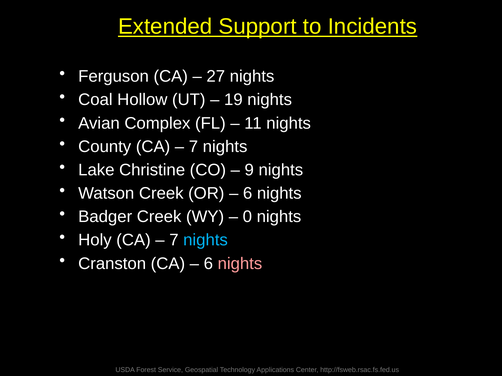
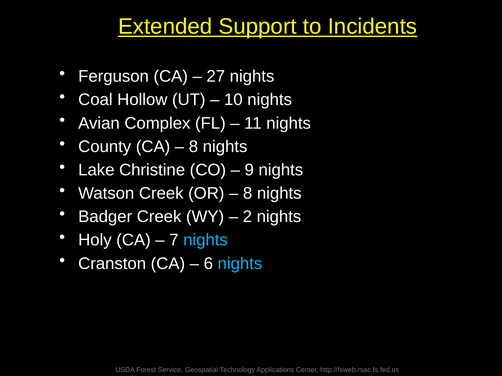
19: 19 -> 10
7 at (193, 147): 7 -> 8
6 at (248, 194): 6 -> 8
0: 0 -> 2
nights at (240, 264) colour: pink -> light blue
